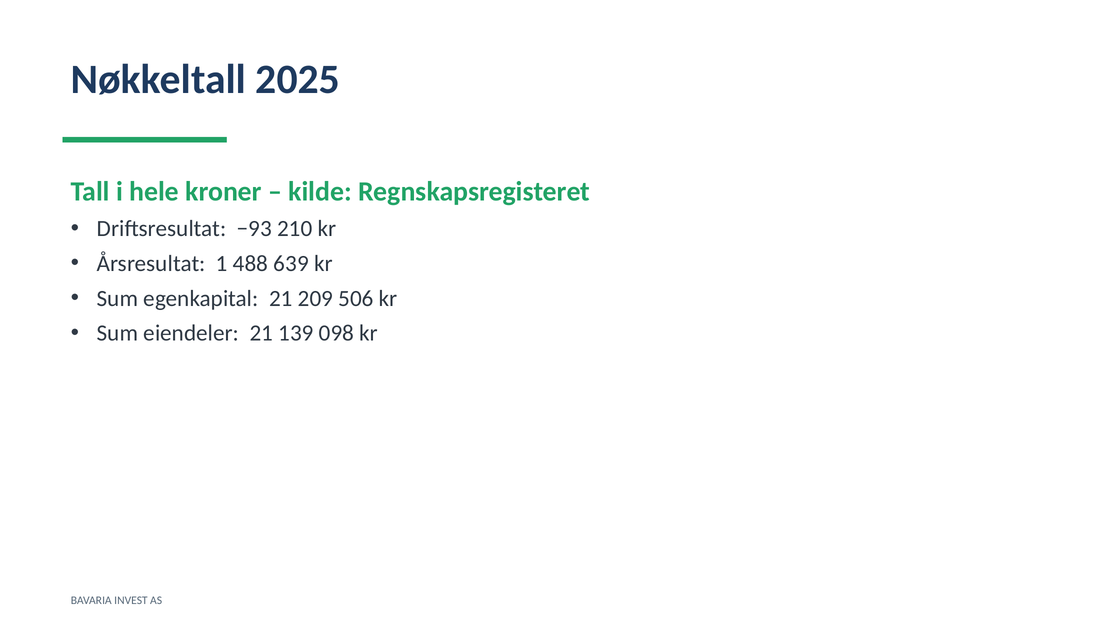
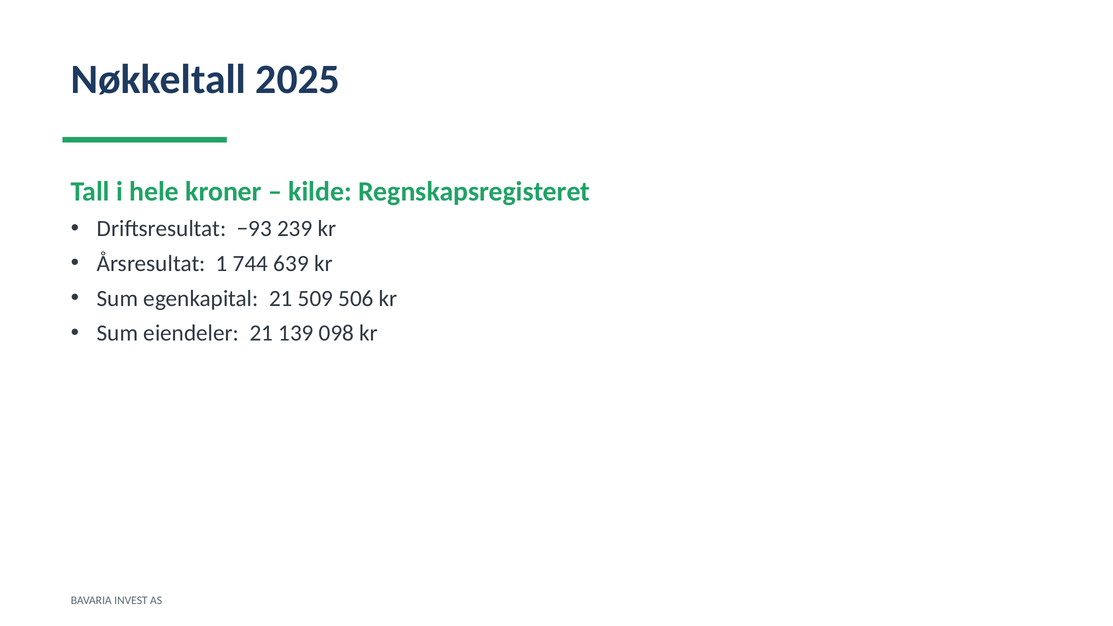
210: 210 -> 239
488: 488 -> 744
209: 209 -> 509
